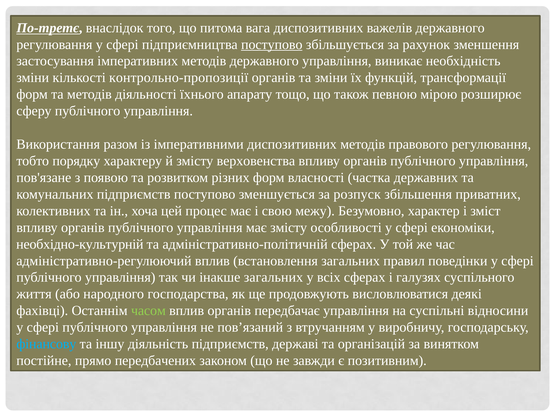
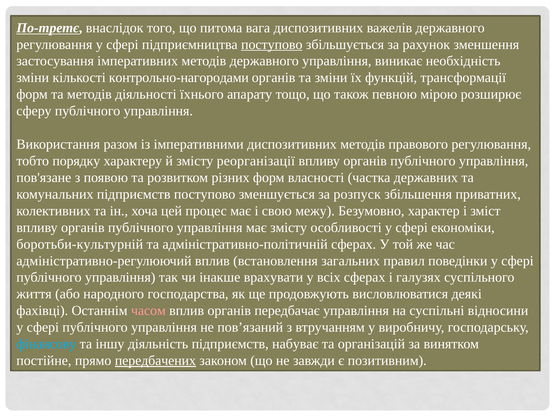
контрольно-пропозиції: контрольно-пропозиції -> контрольно-нагородами
верховенства: верховенства -> реорганізації
необхідно-культурній: необхідно-культурній -> боротьби-культурній
інакше загальних: загальних -> врахувати
часом colour: light green -> pink
державі: державі -> набуває
передбачених underline: none -> present
